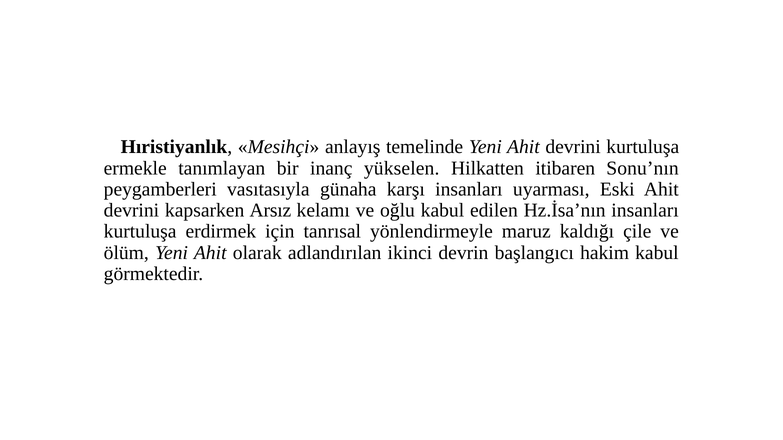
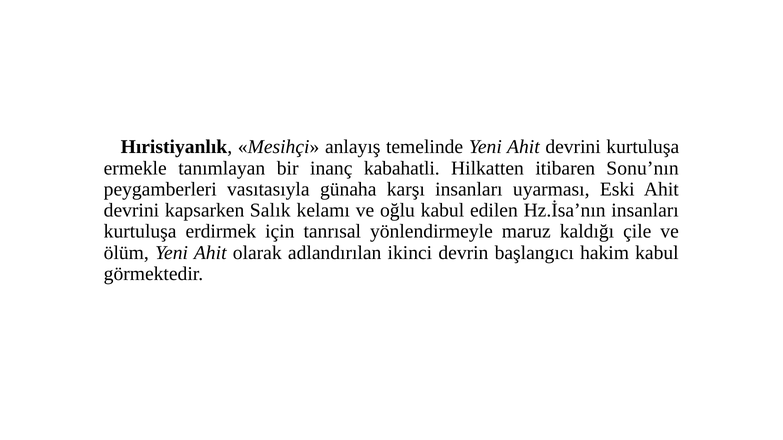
yükselen: yükselen -> kabahatli
Arsız: Arsız -> Salık
